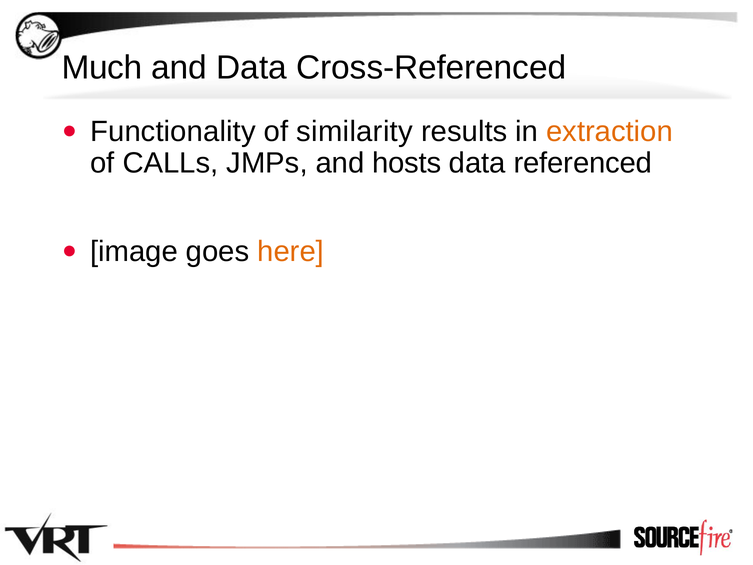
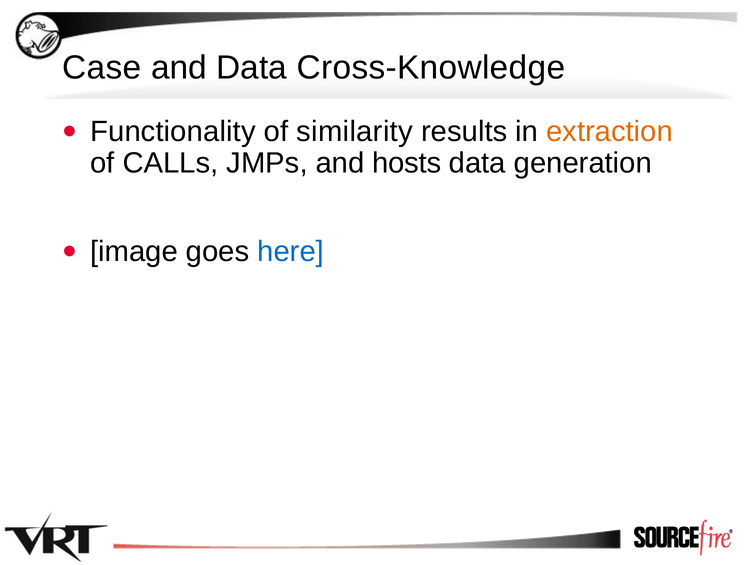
Much: Much -> Case
Cross-Referenced: Cross-Referenced -> Cross-Knowledge
referenced: referenced -> generation
here colour: orange -> blue
